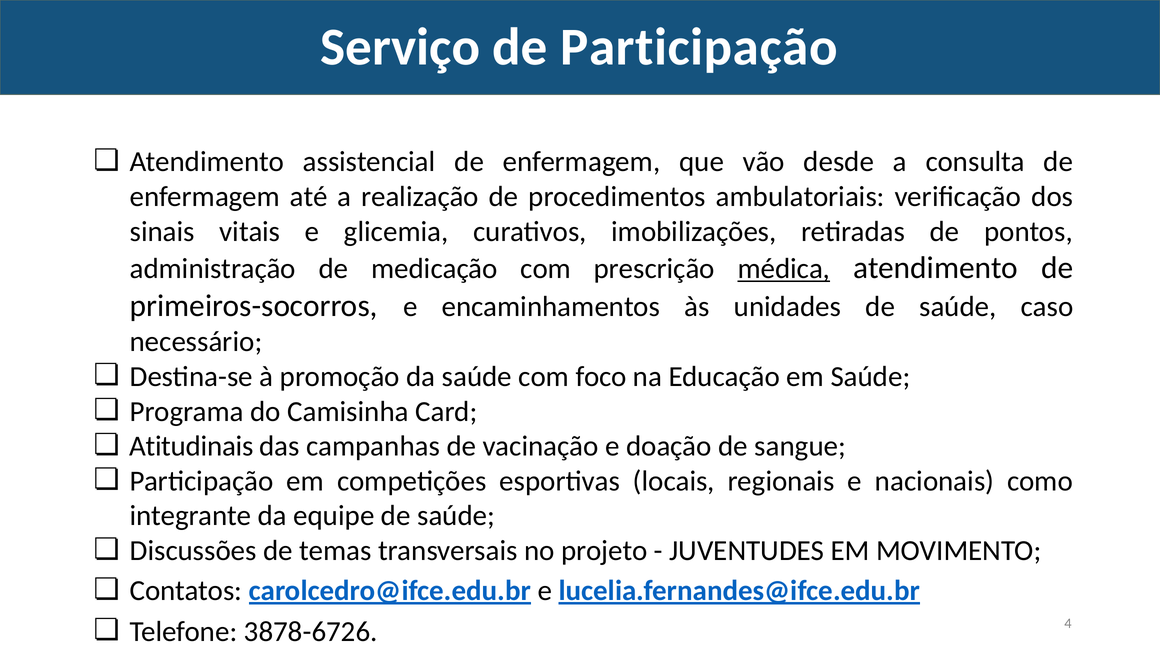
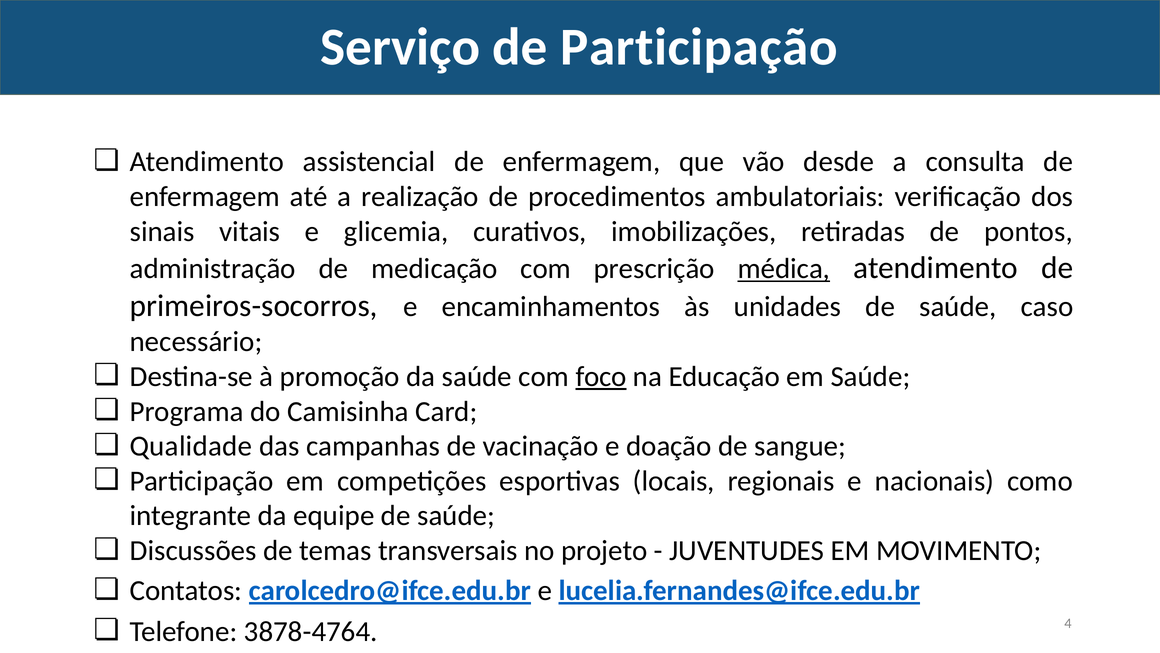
foco underline: none -> present
Atitudinais: Atitudinais -> Qualidade
3878-6726: 3878-6726 -> 3878-4764
